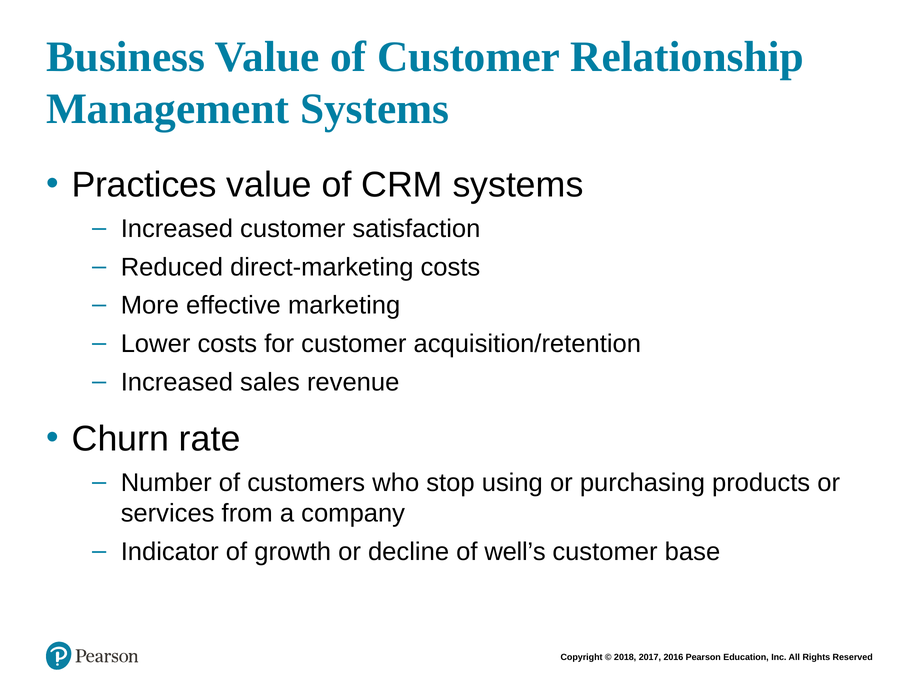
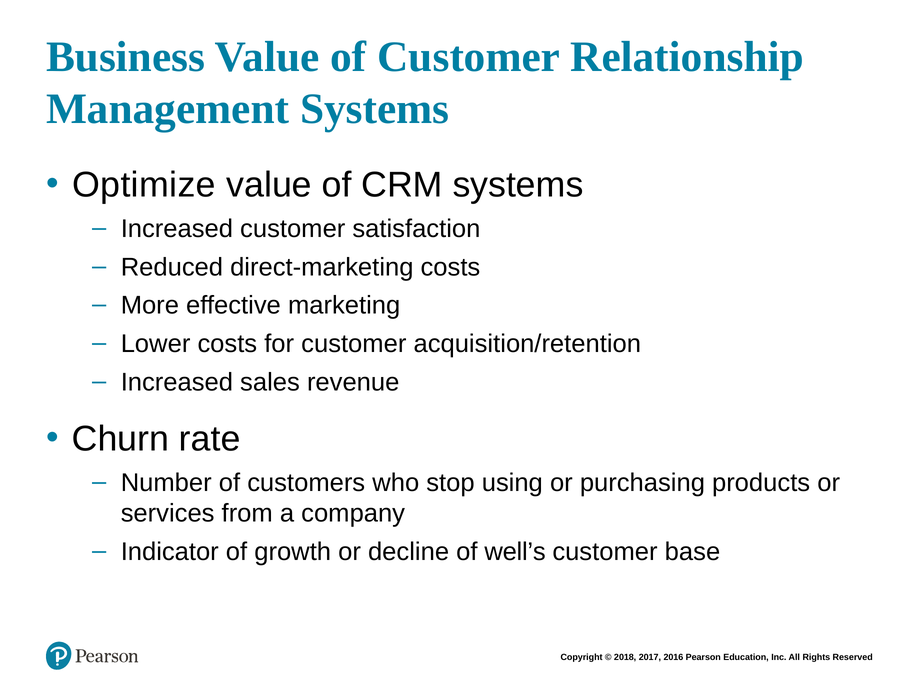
Practices: Practices -> Optimize
